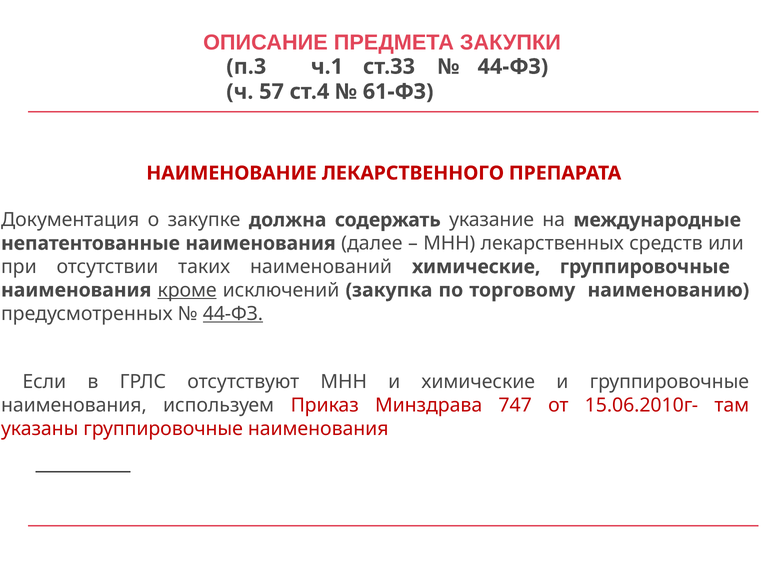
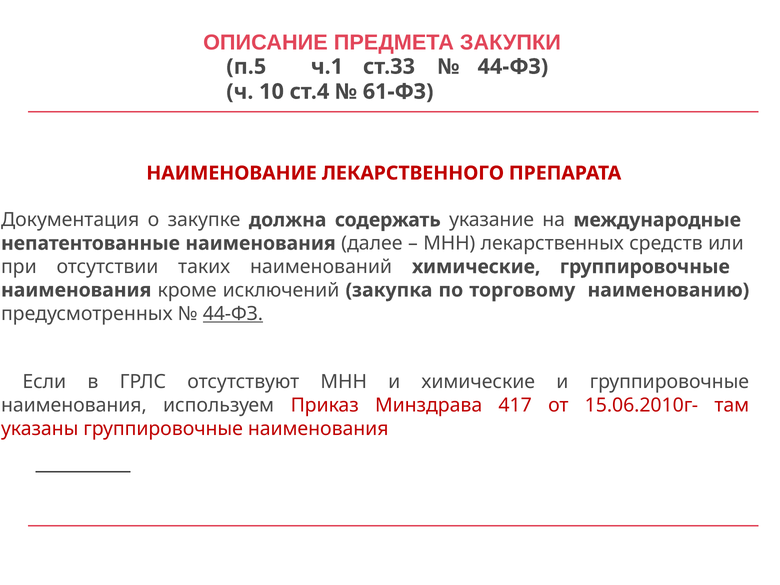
п.3: п.3 -> п.5
57: 57 -> 10
кроме underline: present -> none
747: 747 -> 417
